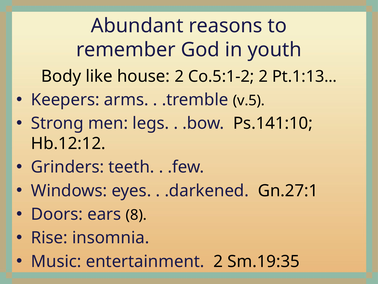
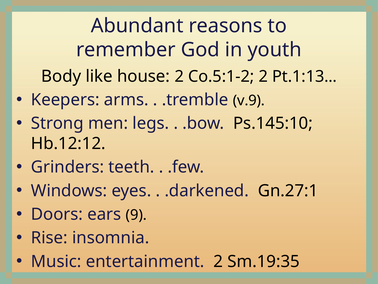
v.5: v.5 -> v.9
Ps.141:10: Ps.141:10 -> Ps.145:10
8: 8 -> 9
